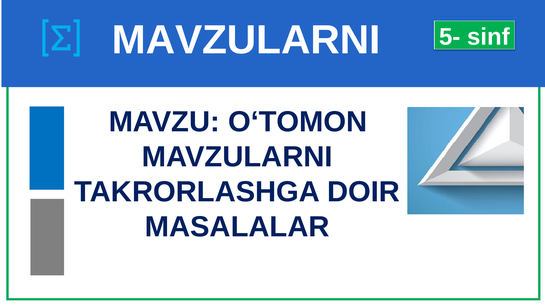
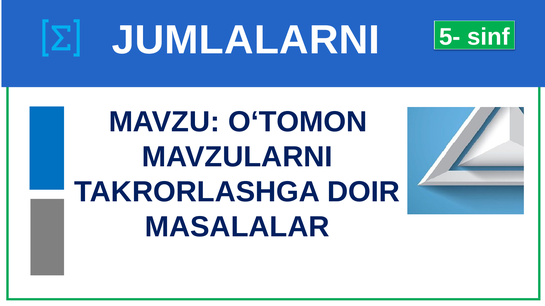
MAVZULARNI at (246, 40): MAVZULARNI -> JUMLALARNI
